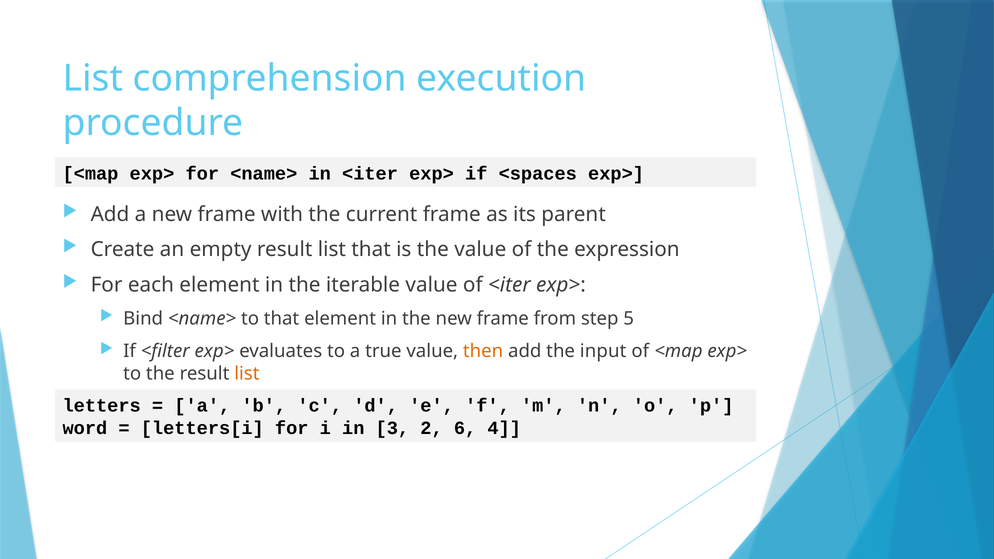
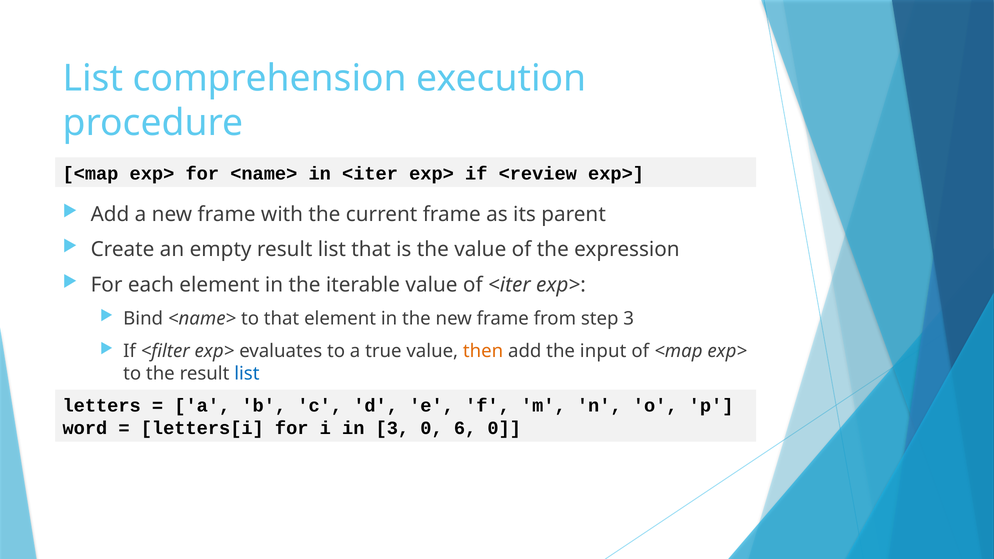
<spaces: <spaces -> <review
step 5: 5 -> 3
list at (247, 374) colour: orange -> blue
3 2: 2 -> 0
6 4: 4 -> 0
